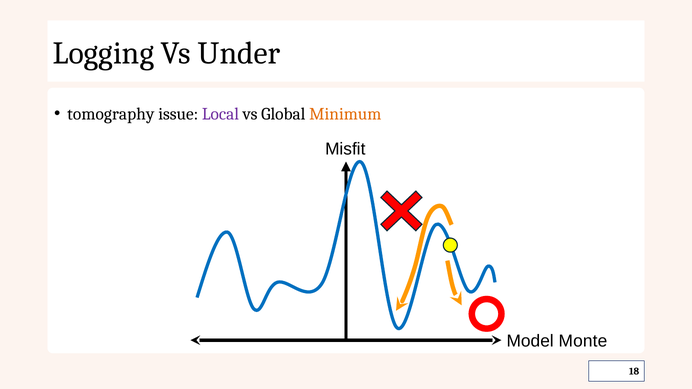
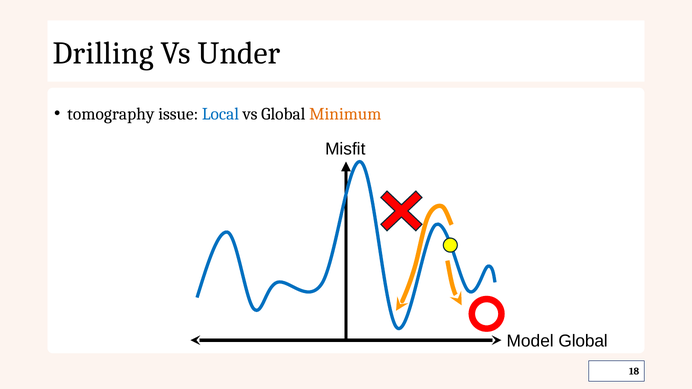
Logging: Logging -> Drilling
Local colour: purple -> blue
Model Monte: Monte -> Global
